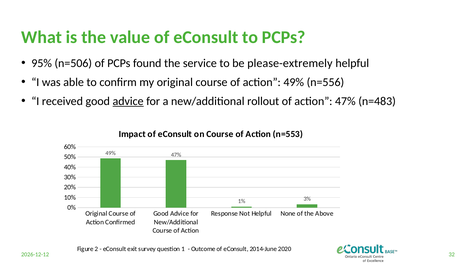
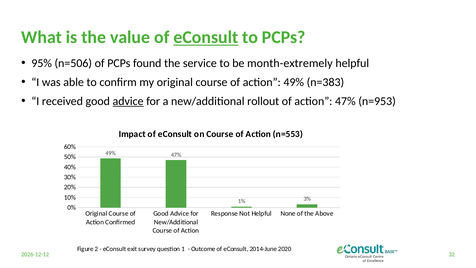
eConsult at (206, 37) underline: none -> present
please-extremely: please-extremely -> month-extremely
n=556: n=556 -> n=383
n=483: n=483 -> n=953
